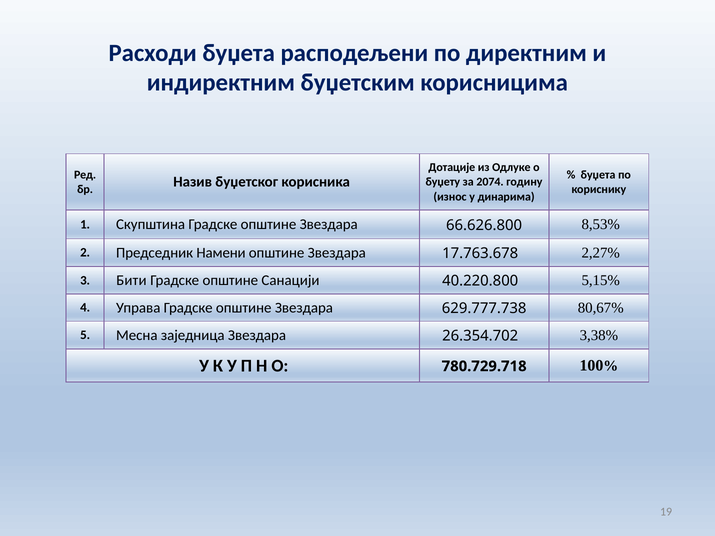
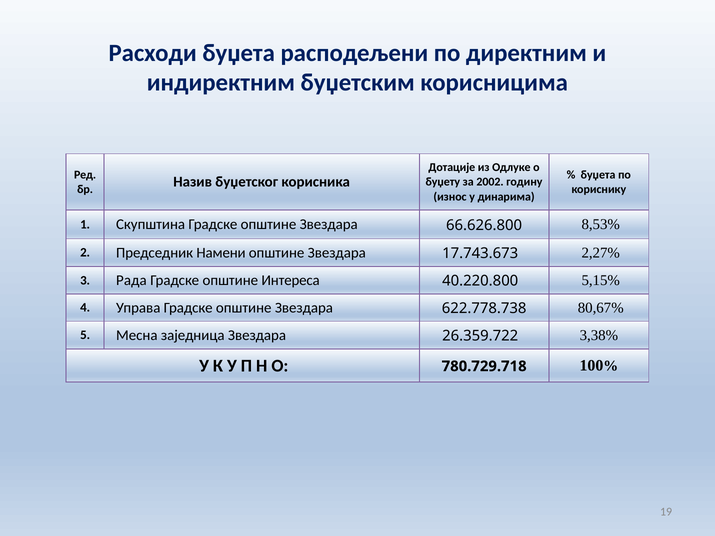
2074: 2074 -> 2002
17.763.678: 17.763.678 -> 17.743.673
Бити: Бити -> Рада
Санацији: Санацији -> Интереса
629.777.738: 629.777.738 -> 622.778.738
26.354.702: 26.354.702 -> 26.359.722
